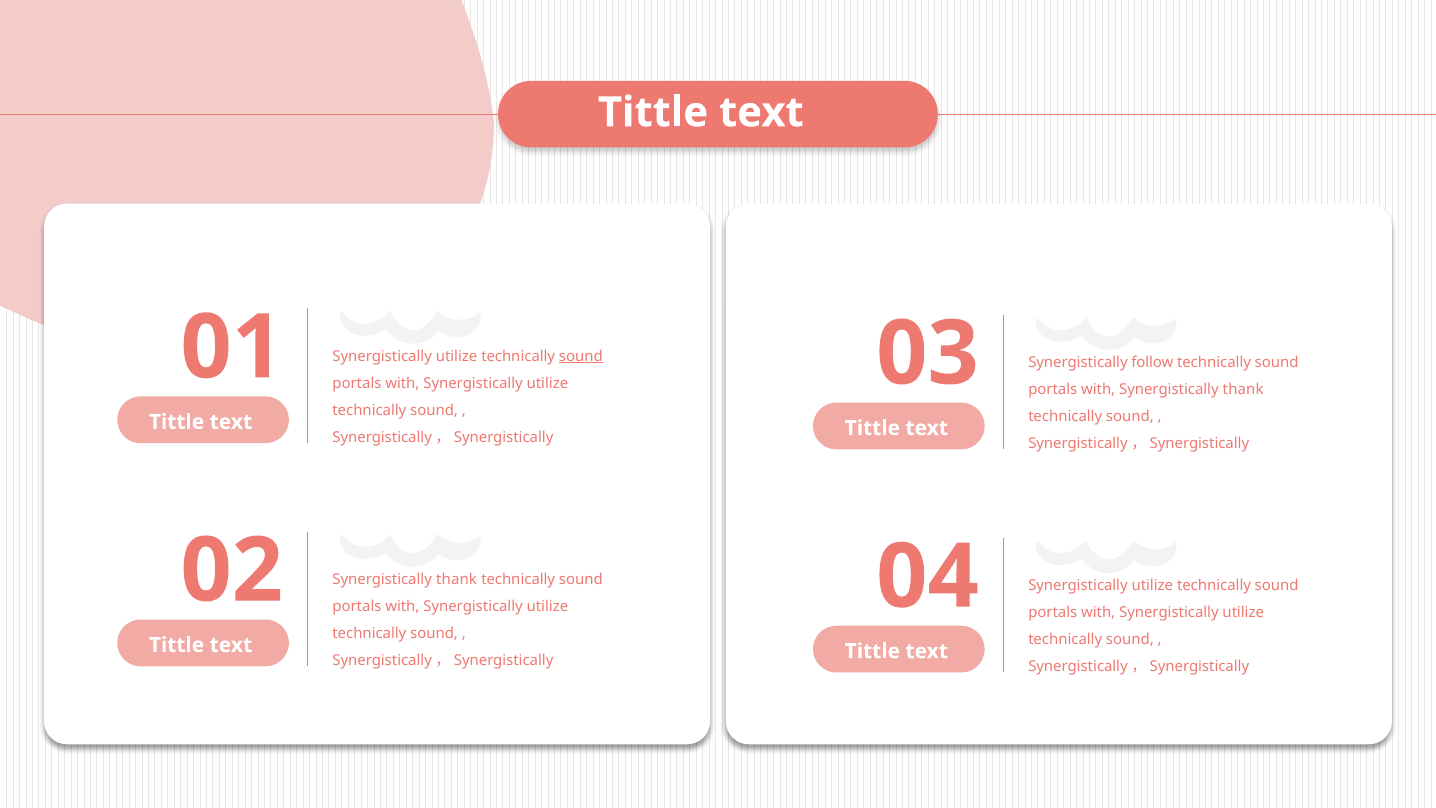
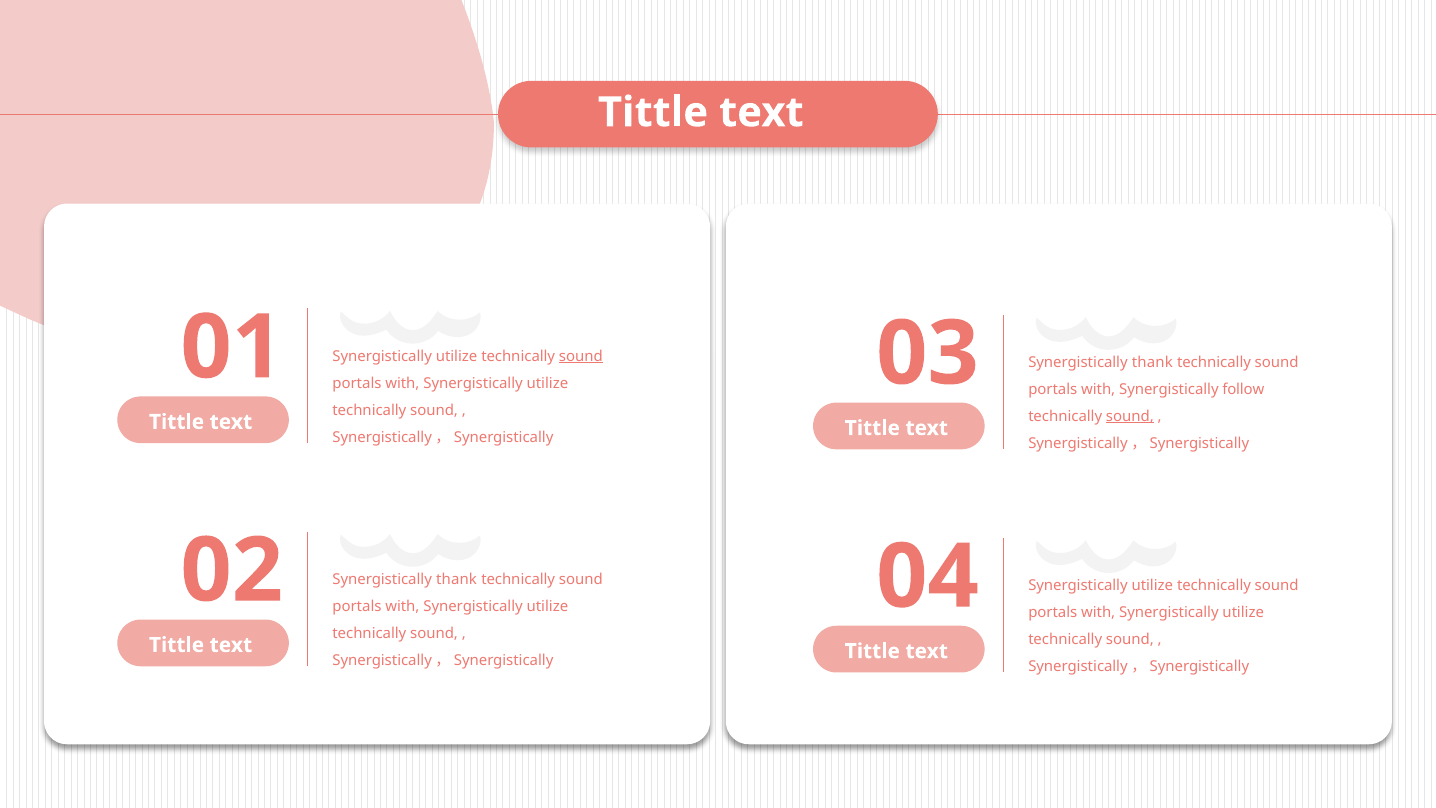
follow at (1152, 362): follow -> thank
with Synergistically thank: thank -> follow
sound at (1130, 416) underline: none -> present
